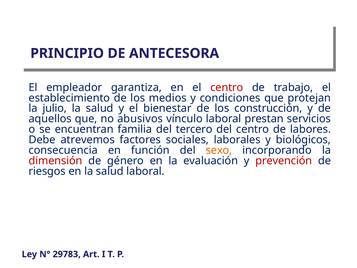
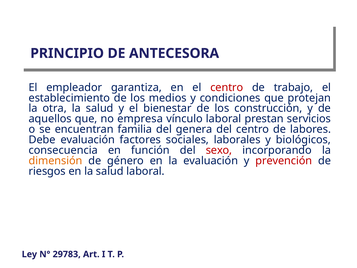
julio: julio -> otra
abusivos: abusivos -> empresa
tercero: tercero -> genera
Debe atrevemos: atrevemos -> evaluación
sexo colour: orange -> red
dimensión colour: red -> orange
